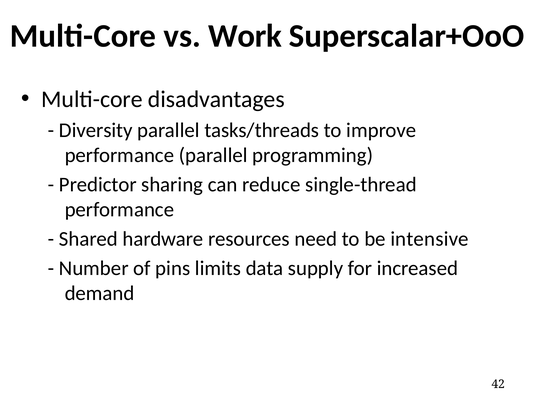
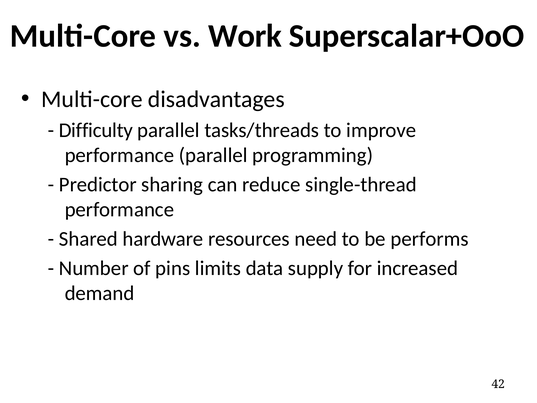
Diversity: Diversity -> Difficulty
intensive: intensive -> performs
